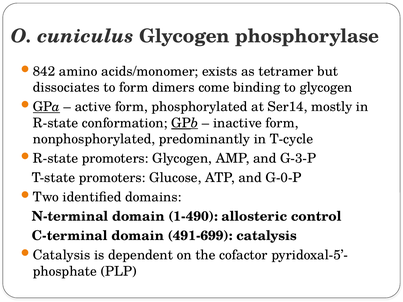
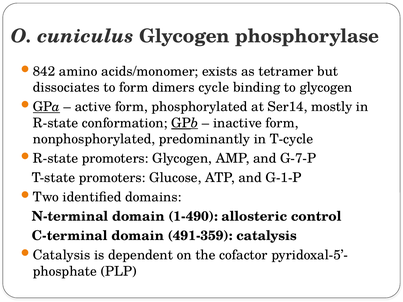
come: come -> cycle
G-3-P: G-3-P -> G-7-P
G-0-P: G-0-P -> G-1-P
491-699: 491-699 -> 491-359
